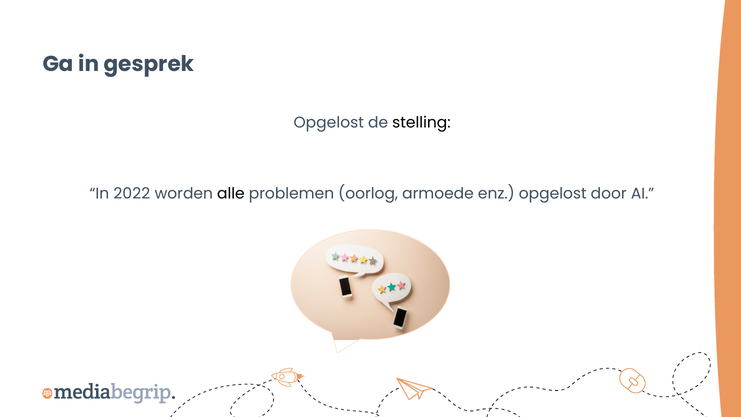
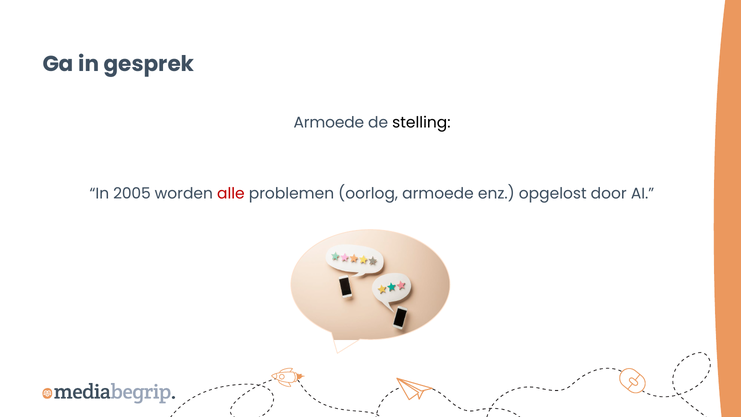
Opgelost at (329, 122): Opgelost -> Armoede
2022: 2022 -> 2005
alle colour: black -> red
